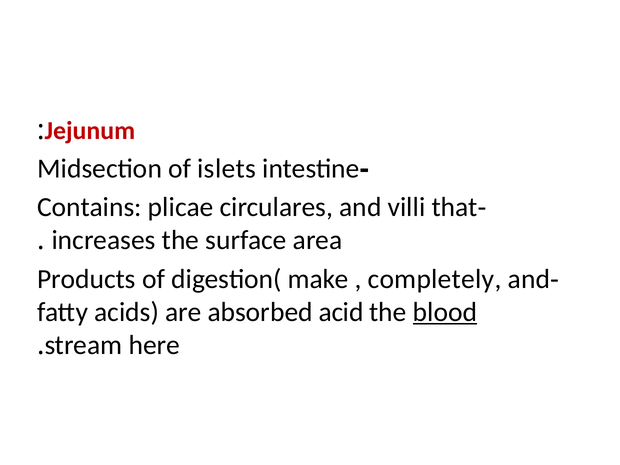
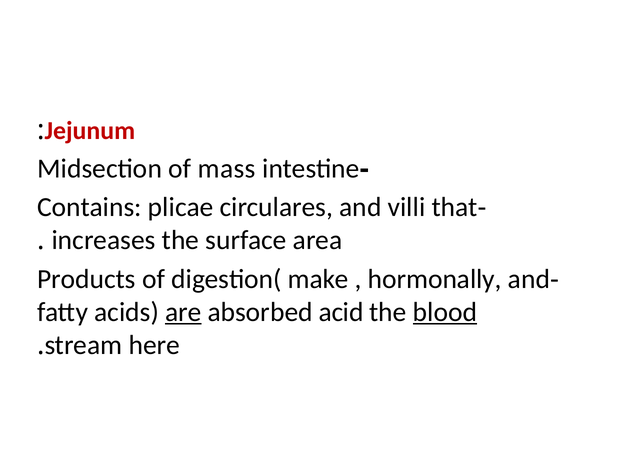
islets: islets -> mass
completely: completely -> hormonally
are underline: none -> present
